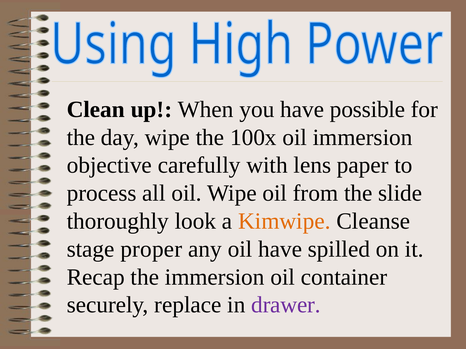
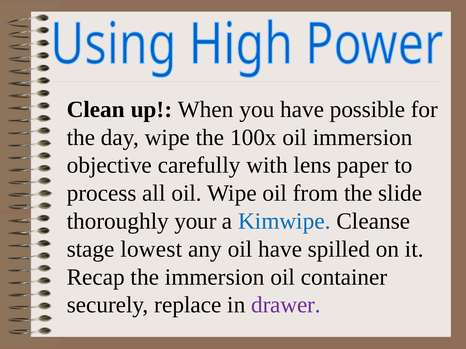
look: look -> your
Kimwipe colour: orange -> blue
proper: proper -> lowest
